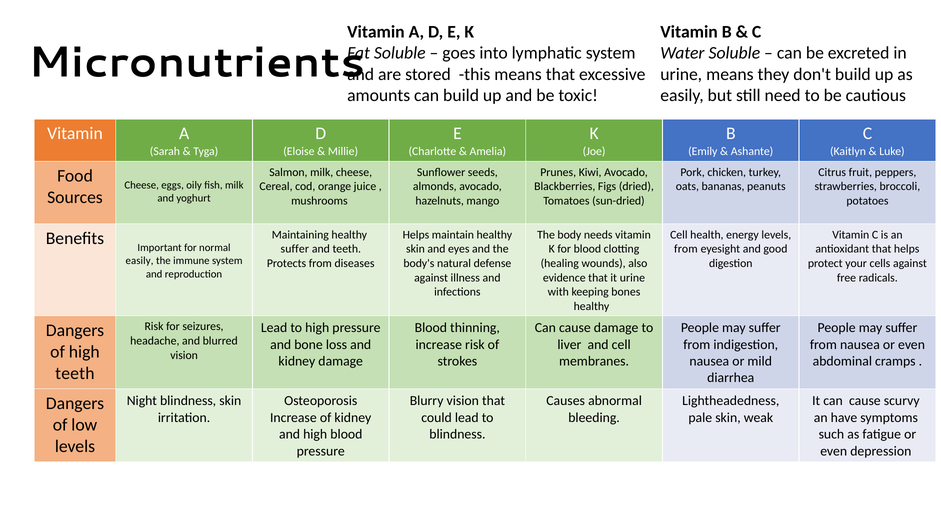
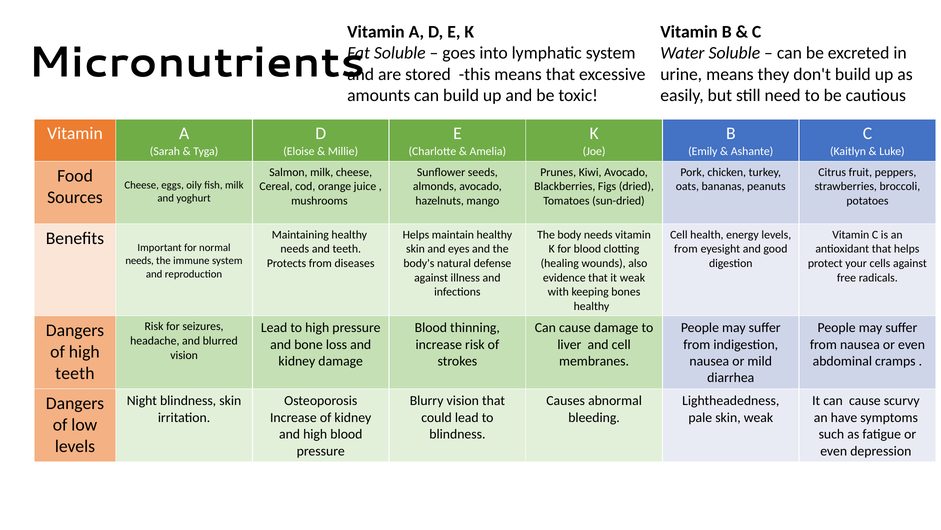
suffer at (295, 249): suffer -> needs
easily at (139, 260): easily -> needs
it urine: urine -> weak
